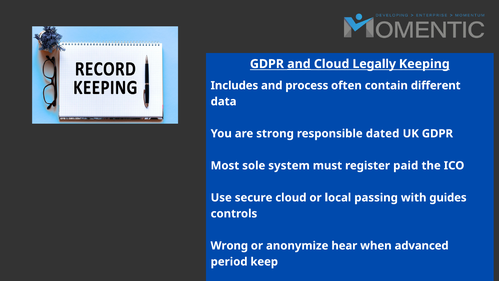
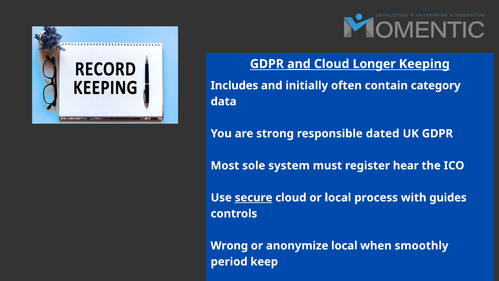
Legally: Legally -> Longer
process: process -> initially
different: different -> category
paid: paid -> hear
secure underline: none -> present
passing: passing -> process
anonymize hear: hear -> local
advanced: advanced -> smoothly
